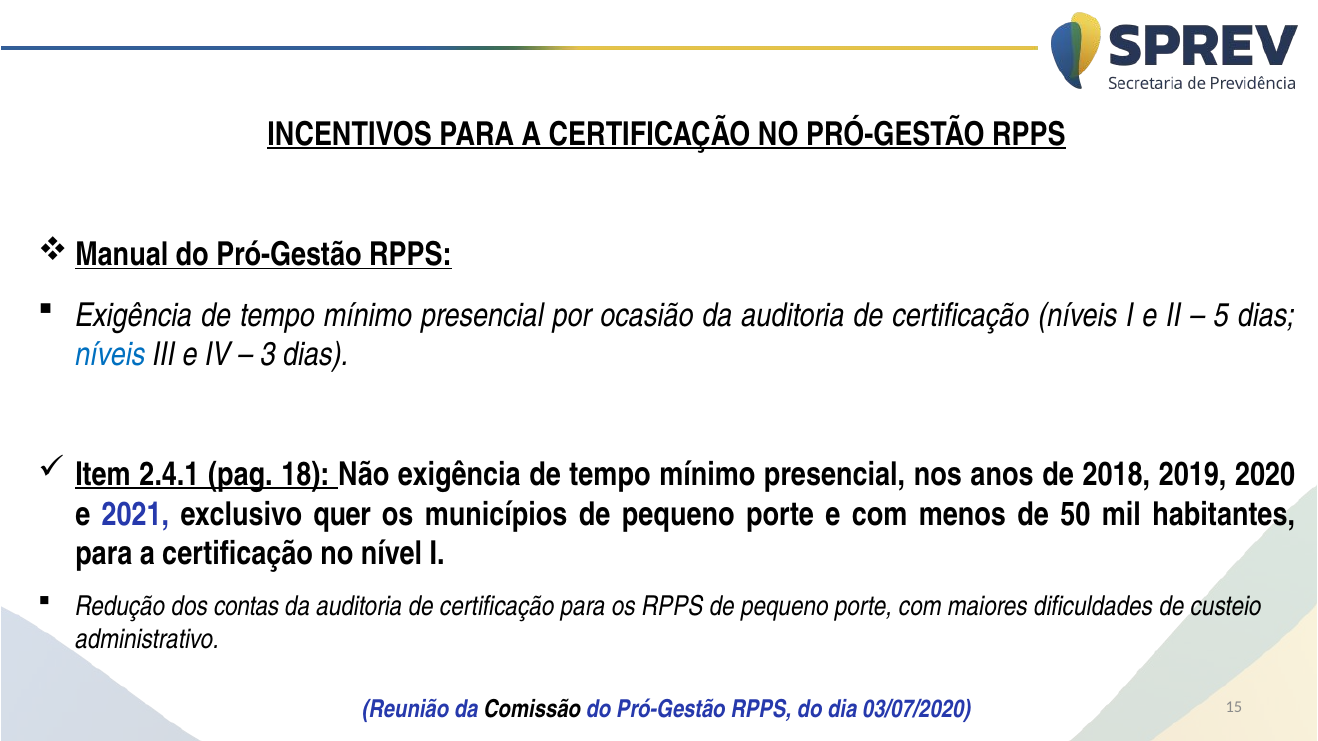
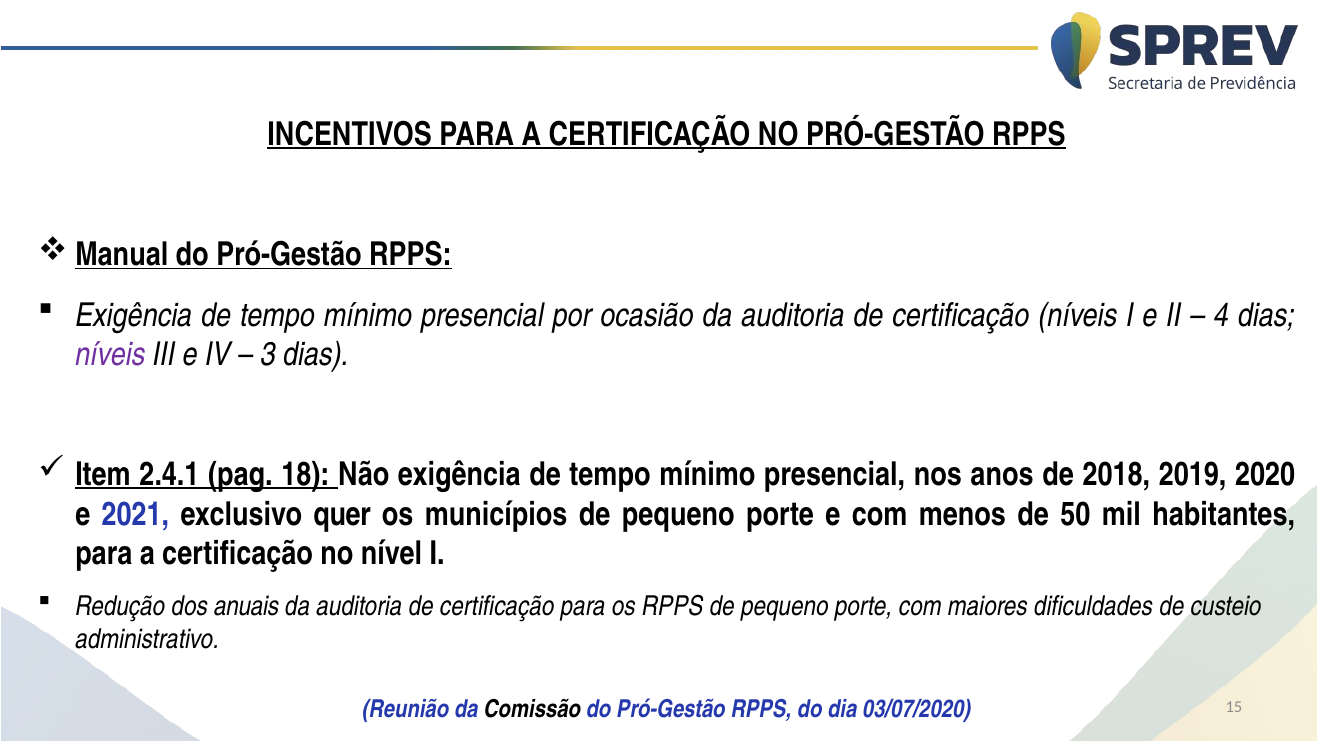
5: 5 -> 4
níveis at (110, 355) colour: blue -> purple
contas: contas -> anuais
